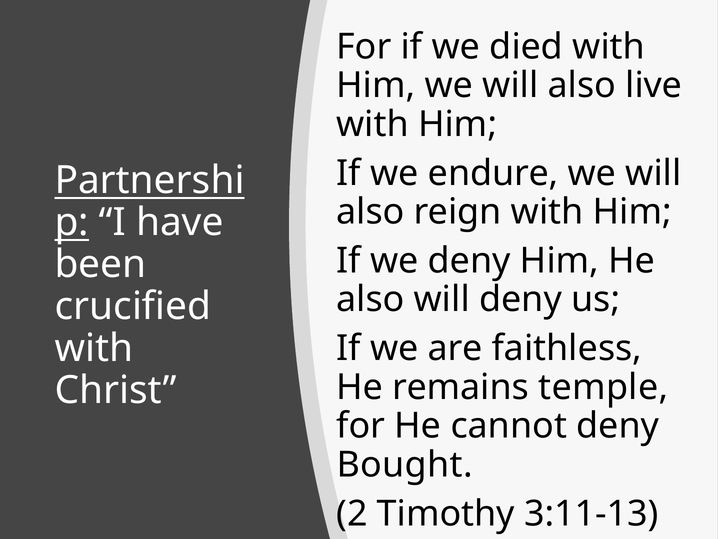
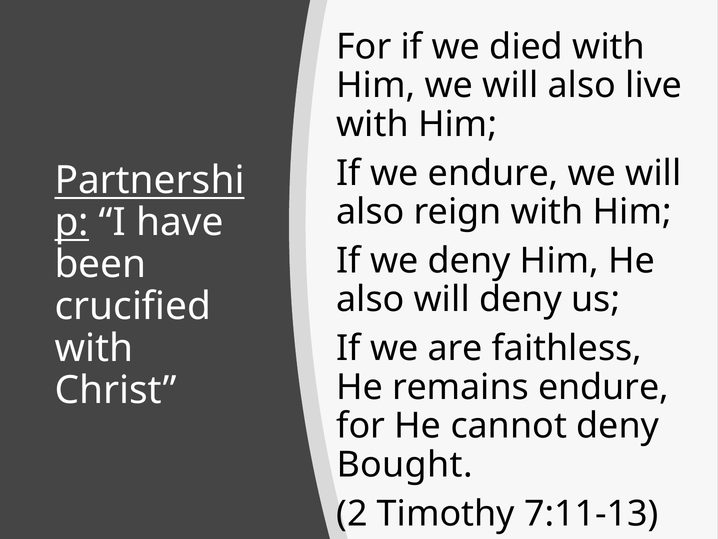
remains temple: temple -> endure
3:11-13: 3:11-13 -> 7:11-13
